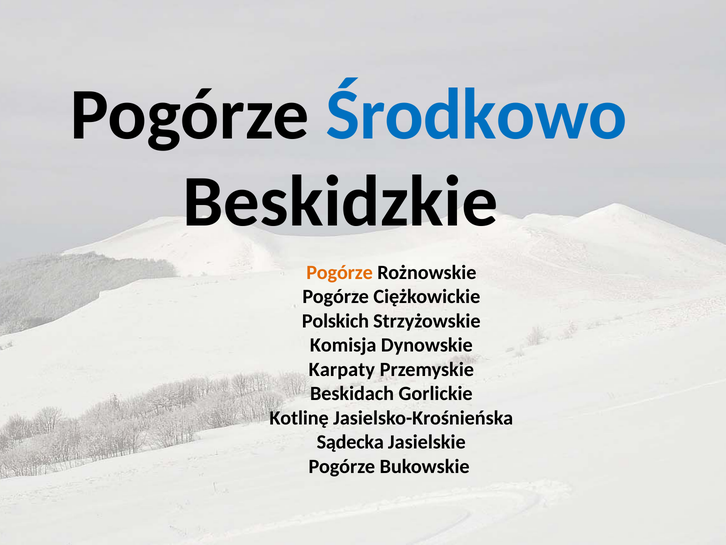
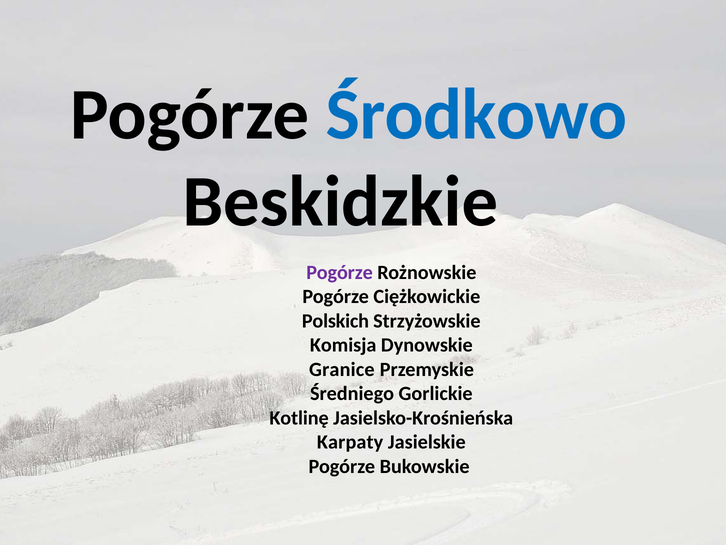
Pogórze at (340, 272) colour: orange -> purple
Karpaty: Karpaty -> Granice
Beskidach: Beskidach -> Średniego
Sądecka: Sądecka -> Karpaty
